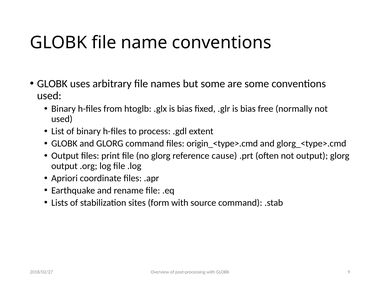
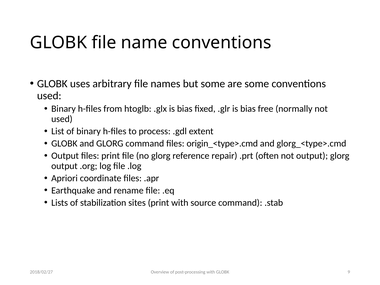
cause: cause -> repair
sites form: form -> print
